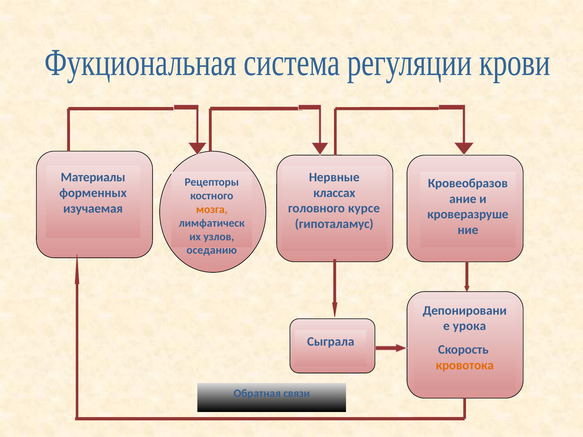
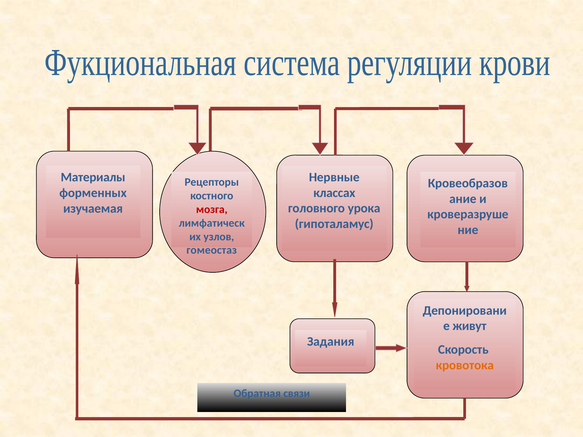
курсе: курсе -> урока
мозга colour: orange -> red
оседанию: оседанию -> гомеостаз
урока: урока -> живут
Сыграла: Сыграла -> Задания
